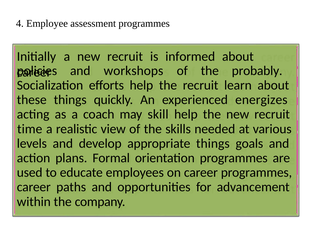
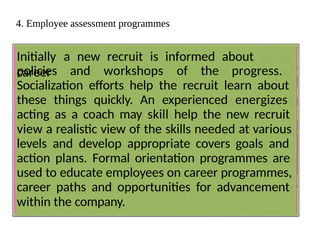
probably: probably -> progress
time at (30, 129): time -> view
appropriate things: things -> covers
